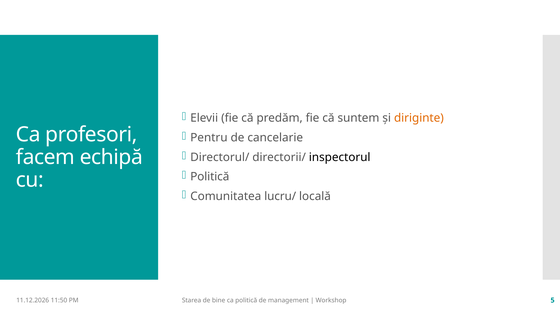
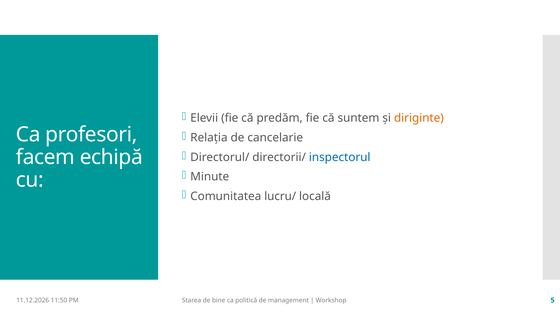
Pentru: Pentru -> Relația
inspectorul colour: black -> blue
Politică at (210, 177): Politică -> Minute
